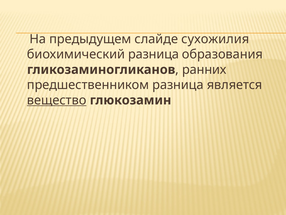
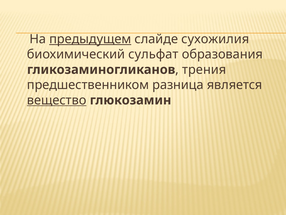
предыдущем underline: none -> present
биохимический разница: разница -> сульфат
ранних: ранних -> трения
